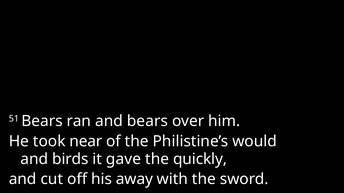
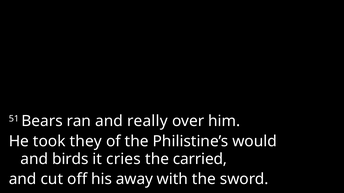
and bears: bears -> really
near: near -> they
gave: gave -> cries
quickly: quickly -> carried
